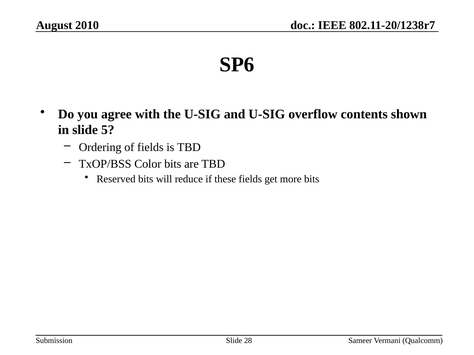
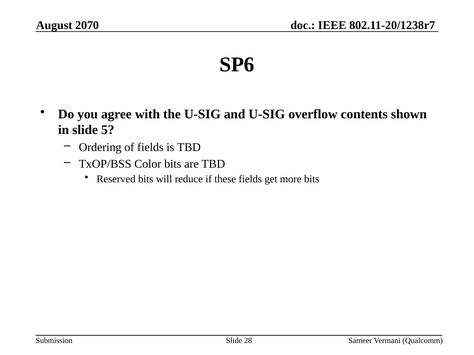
2010: 2010 -> 2070
